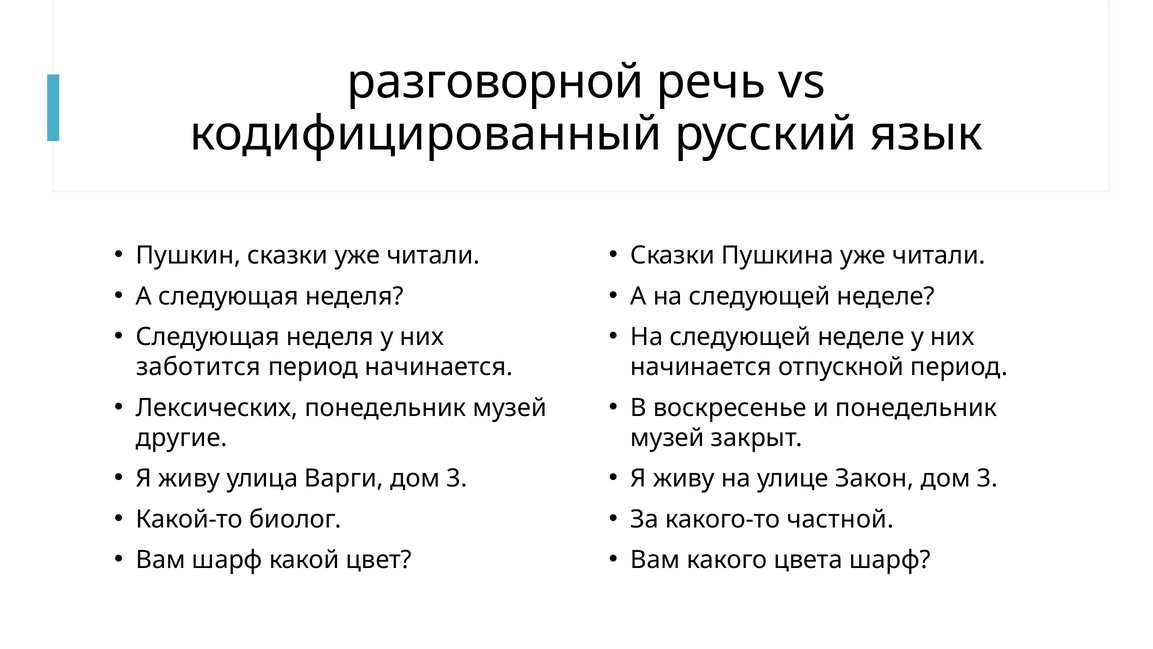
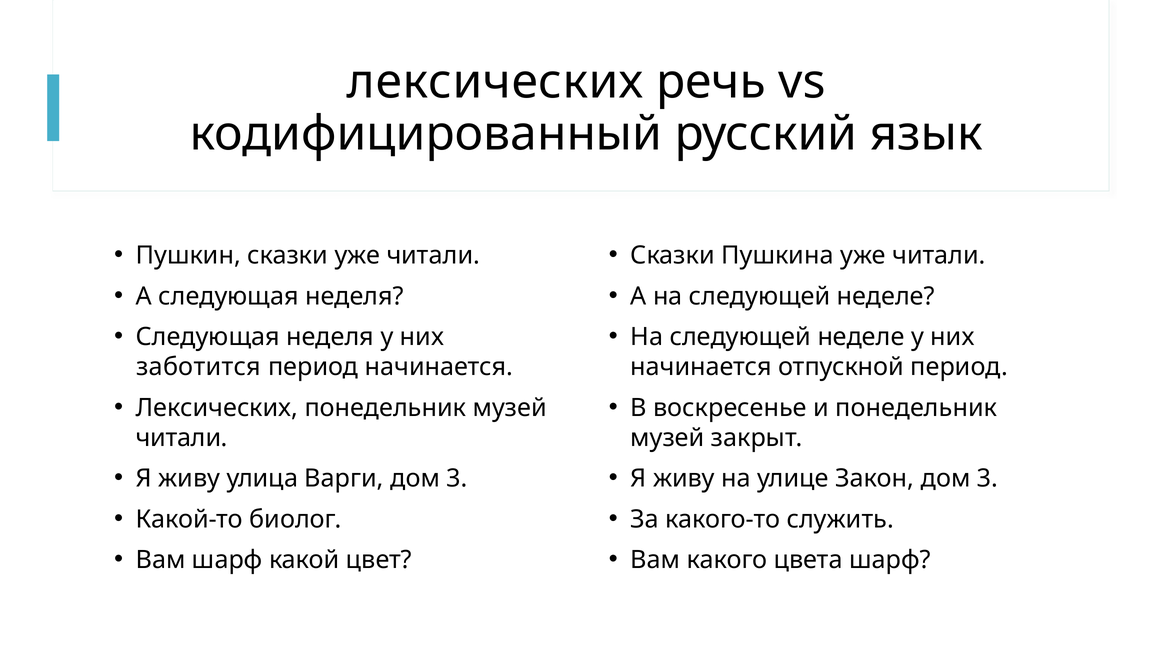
разговорной at (496, 82): разговорной -> лексических
другие at (182, 437): другие -> читали
частной: частной -> служить
